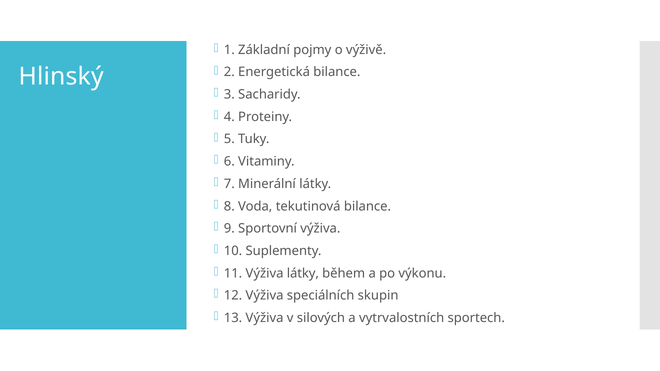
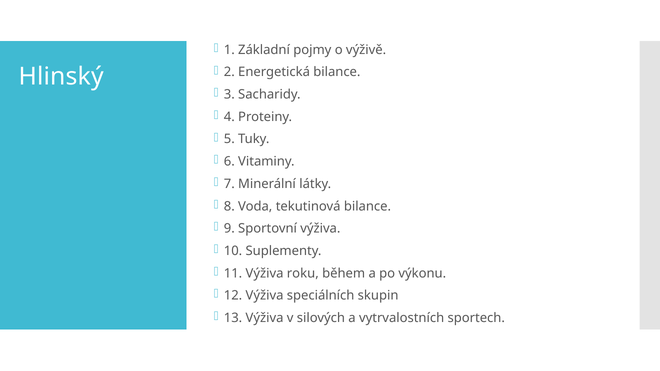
Výživa látky: látky -> roku
